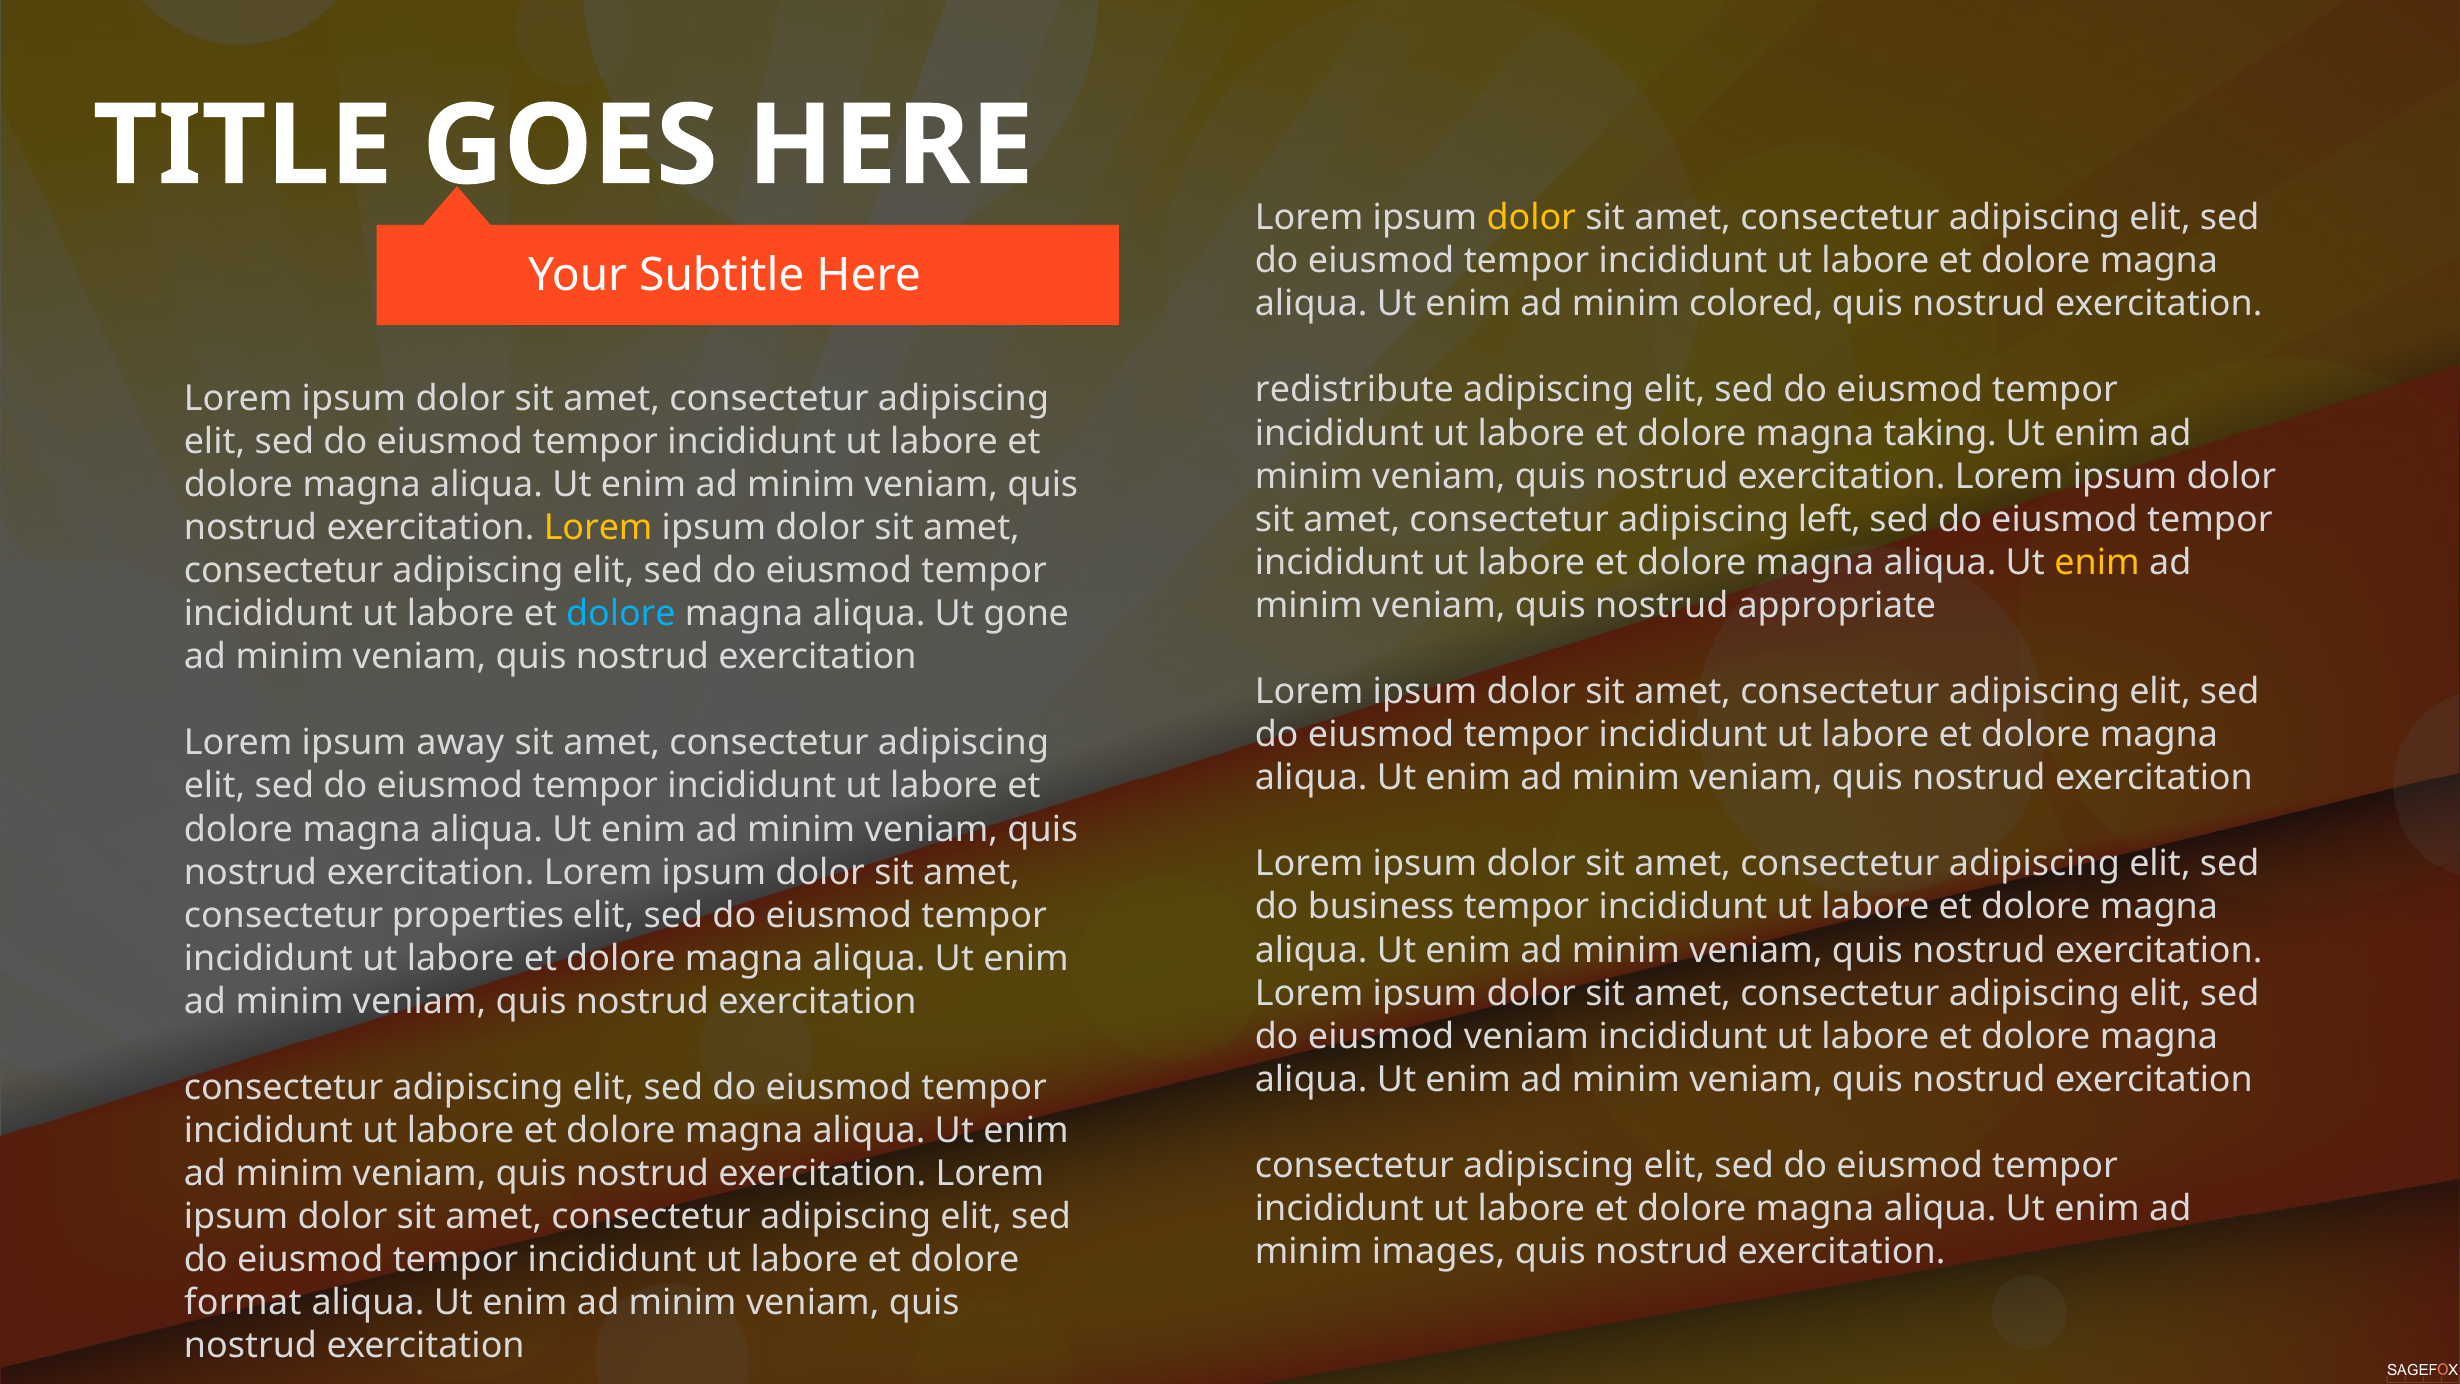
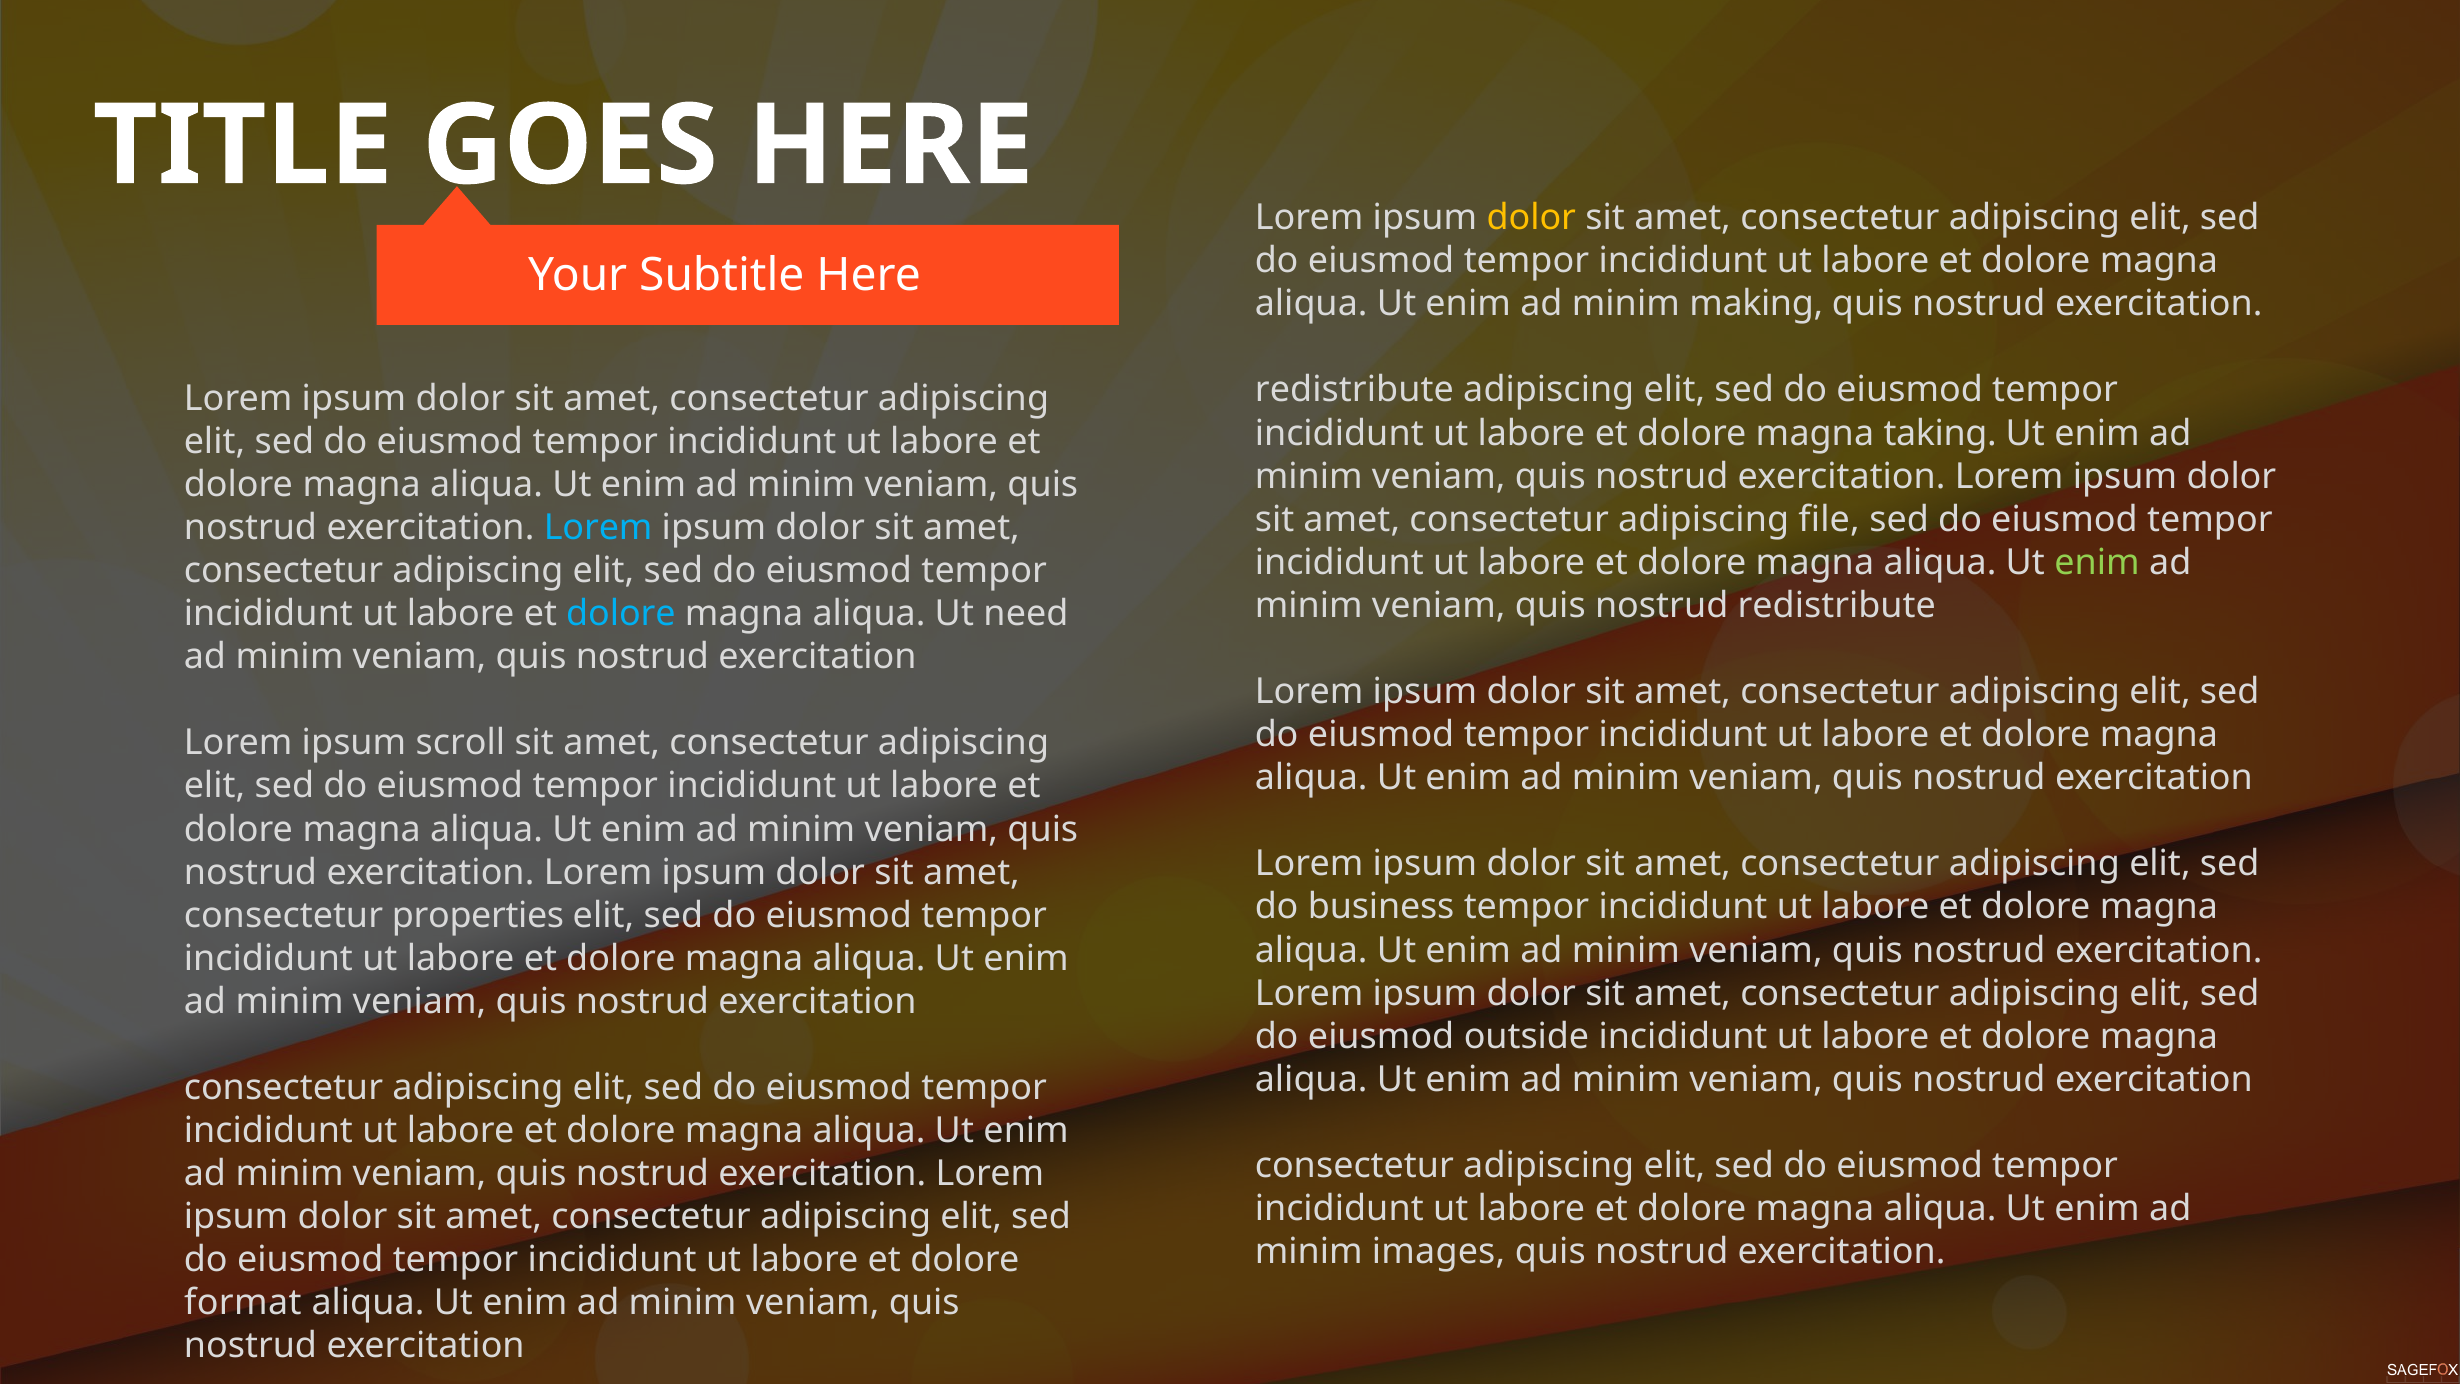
colored: colored -> making
left: left -> file
Lorem at (598, 527) colour: yellow -> light blue
enim at (2097, 562) colour: yellow -> light green
nostrud appropriate: appropriate -> redistribute
gone: gone -> need
away: away -> scroll
eiusmod veniam: veniam -> outside
